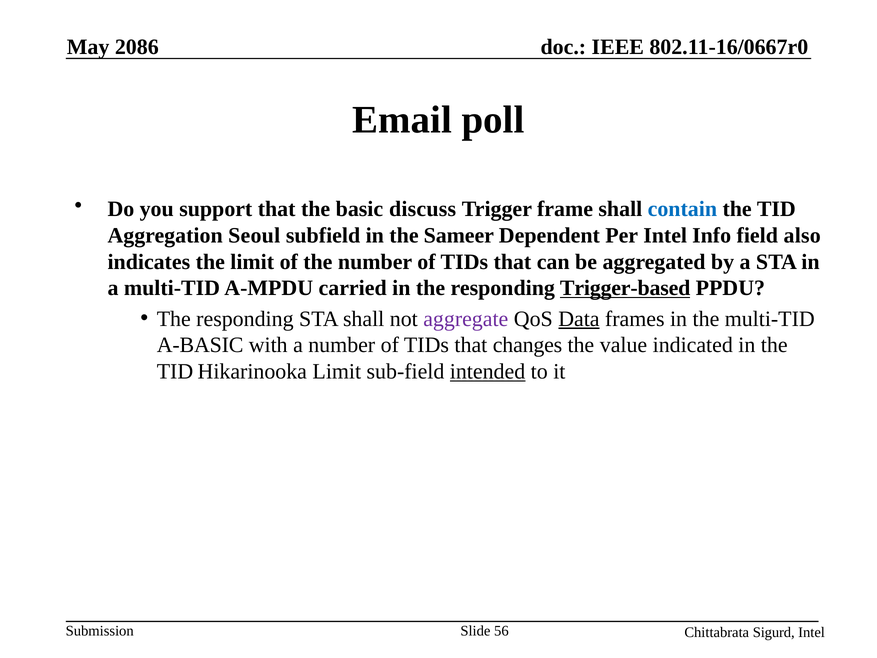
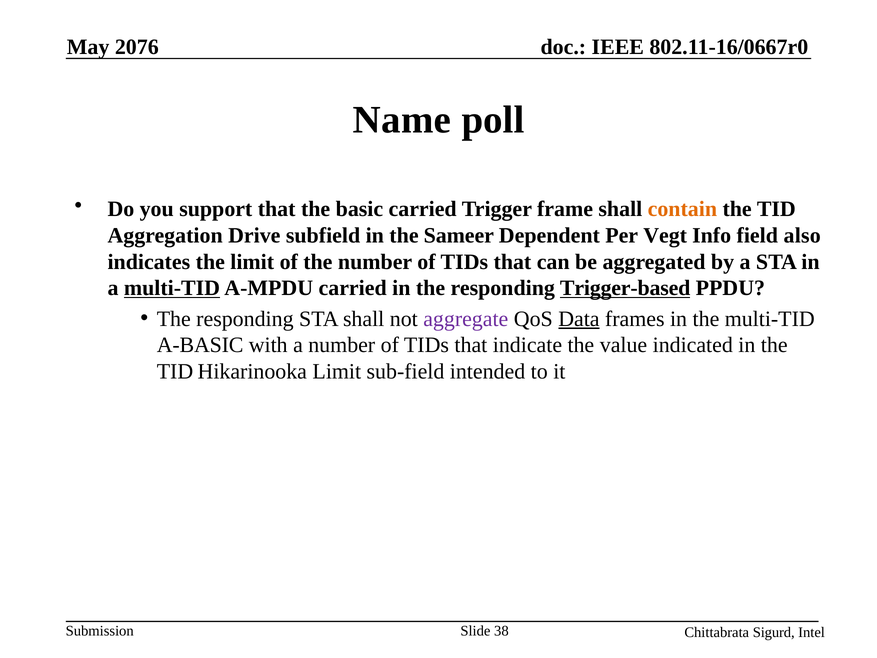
2086: 2086 -> 2076
Email: Email -> Name
basic discuss: discuss -> carried
contain colour: blue -> orange
Seoul: Seoul -> Drive
Per Intel: Intel -> Vegt
multi-TID at (172, 288) underline: none -> present
changes: changes -> indicate
intended underline: present -> none
56: 56 -> 38
